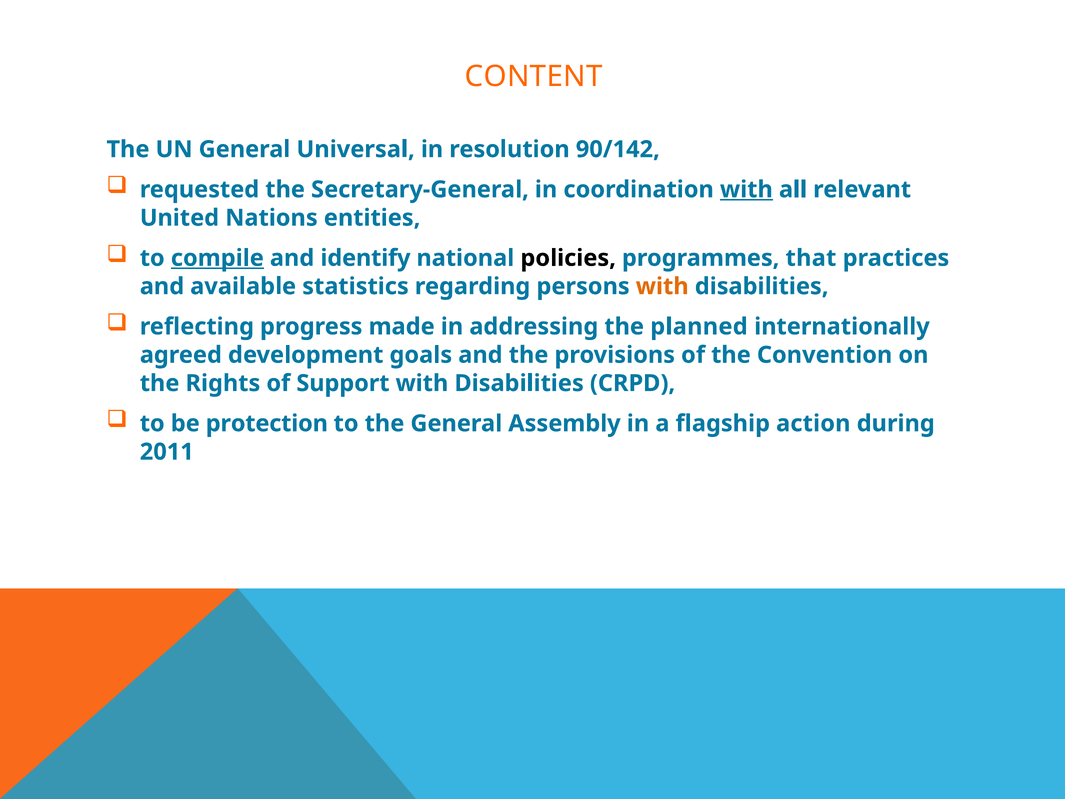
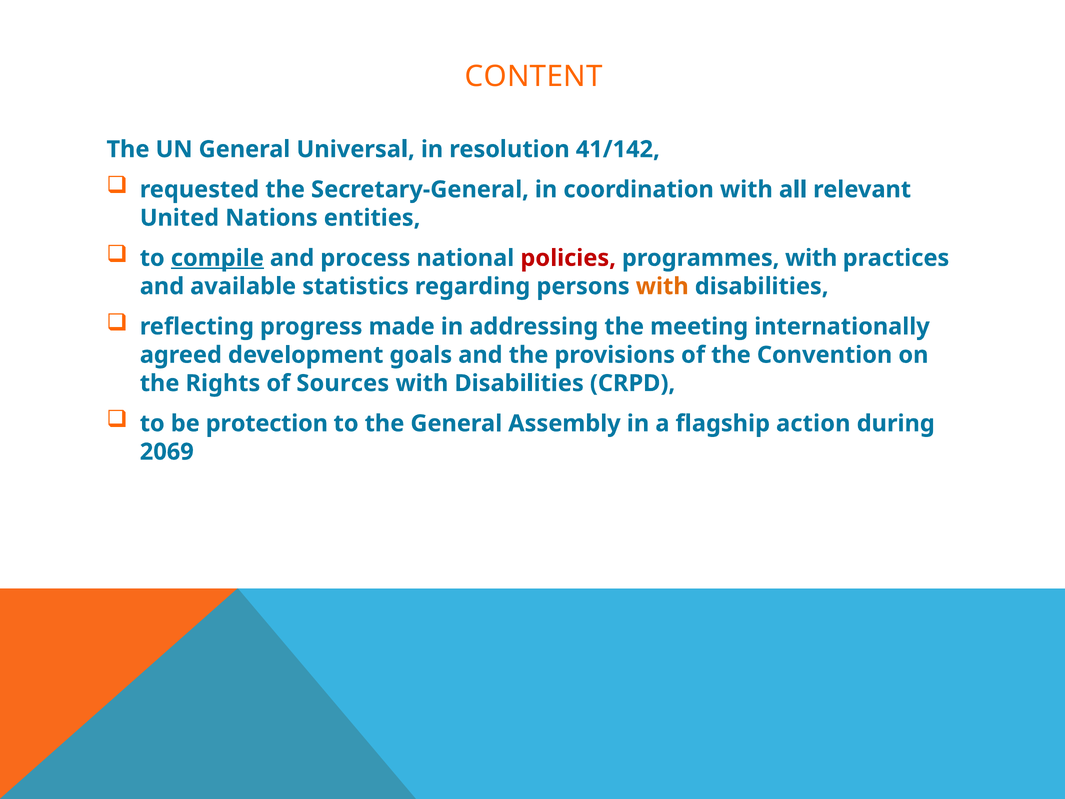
90/142: 90/142 -> 41/142
with at (746, 189) underline: present -> none
identify: identify -> process
policies colour: black -> red
programmes that: that -> with
planned: planned -> meeting
Support: Support -> Sources
2011: 2011 -> 2069
